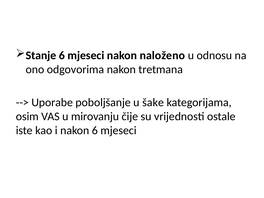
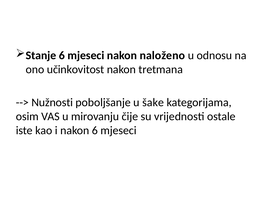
odgovorima: odgovorima -> učinkovitost
Uporabe: Uporabe -> Nužnosti
